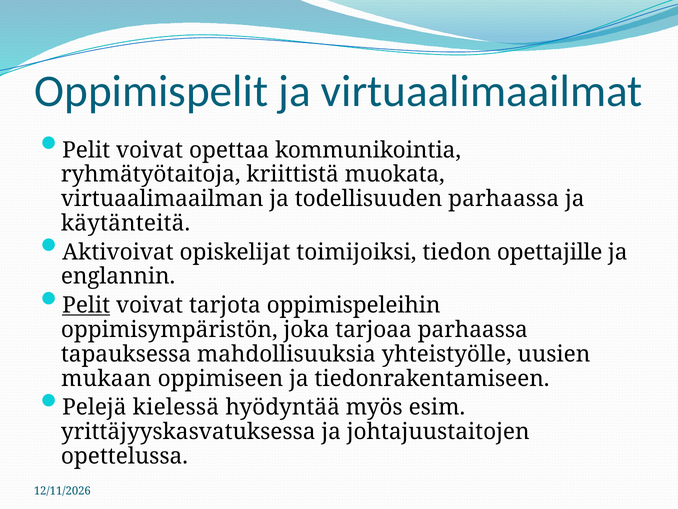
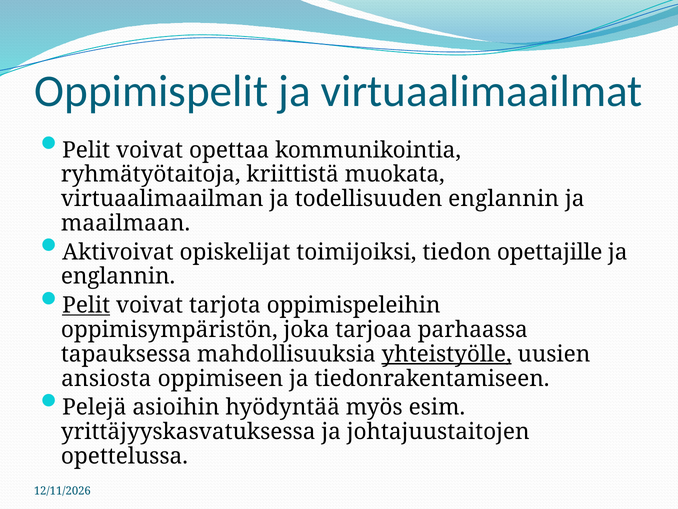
todellisuuden parhaassa: parhaassa -> englannin
käytänteitä: käytänteitä -> maailmaan
yhteistyölle underline: none -> present
mukaan: mukaan -> ansiosta
kielessä: kielessä -> asioihin
